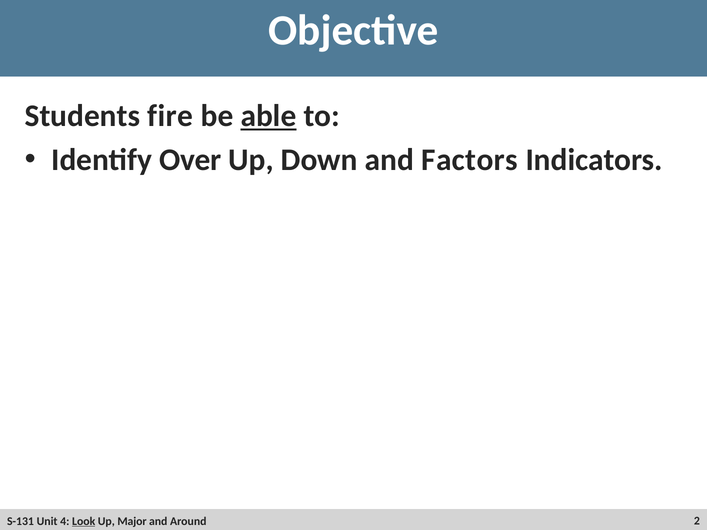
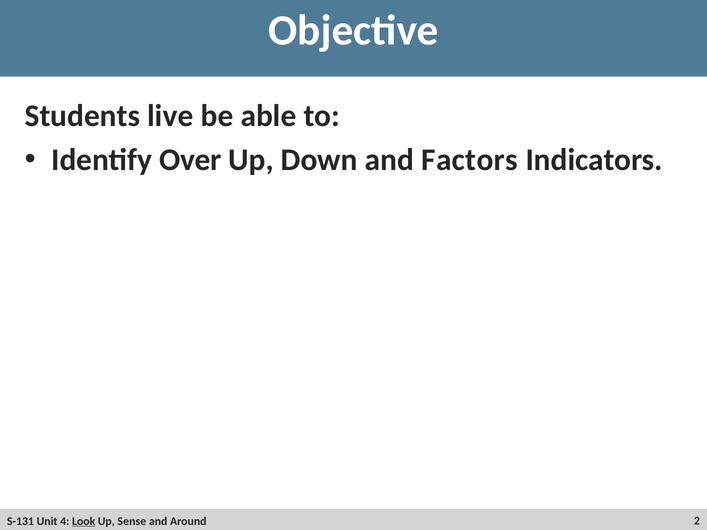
fire: fire -> live
able underline: present -> none
Major: Major -> Sense
